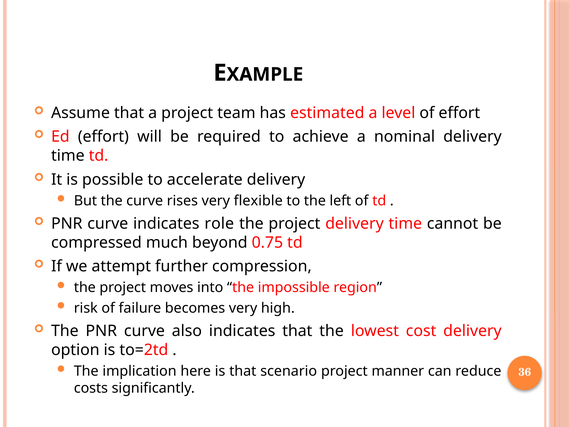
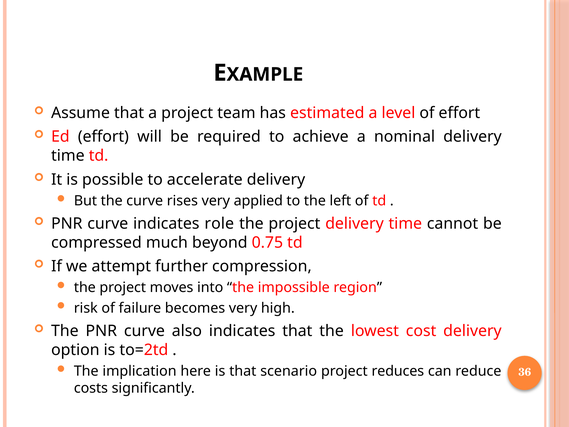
flexible: flexible -> applied
manner: manner -> reduces
